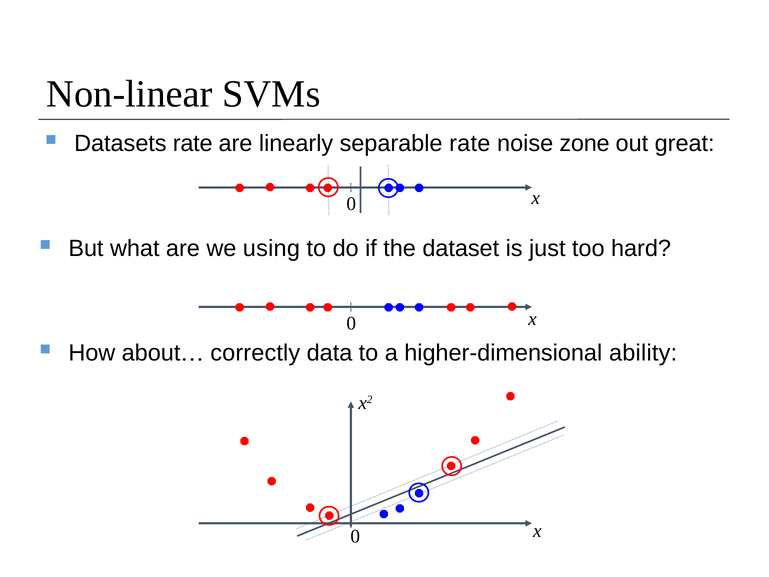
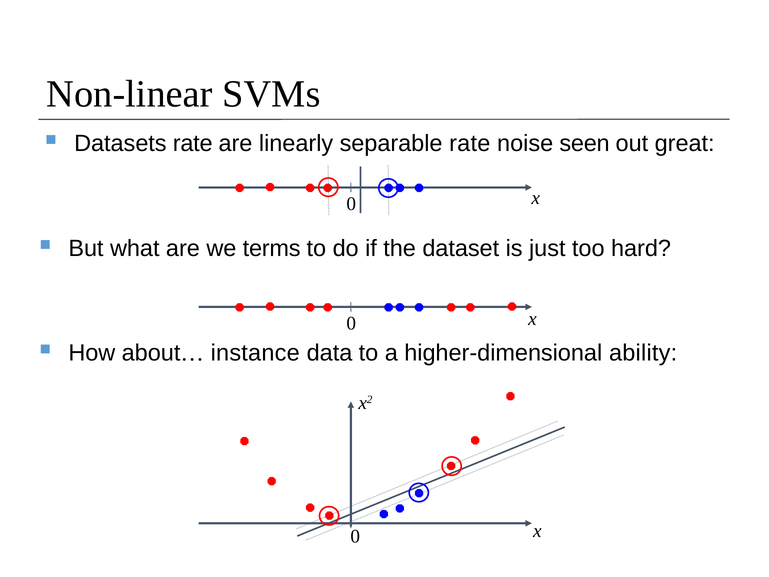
zone: zone -> seen
using: using -> terms
correctly: correctly -> instance
